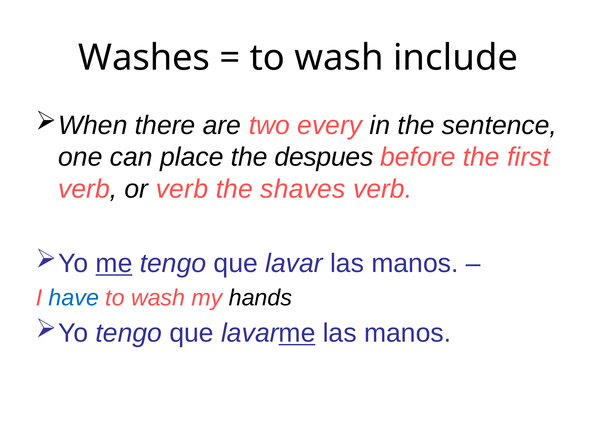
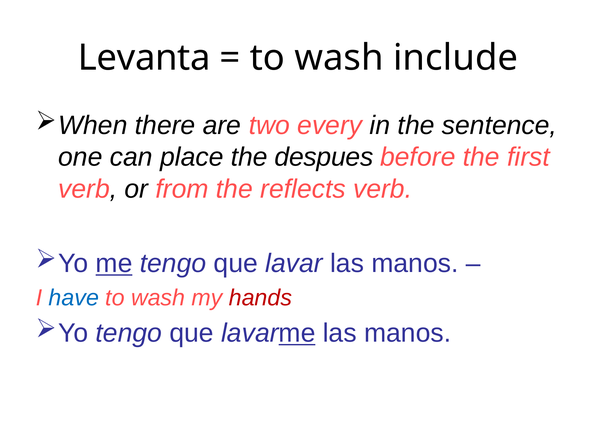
Washes: Washes -> Levanta
or verb: verb -> from
shaves: shaves -> reflects
hands colour: black -> red
